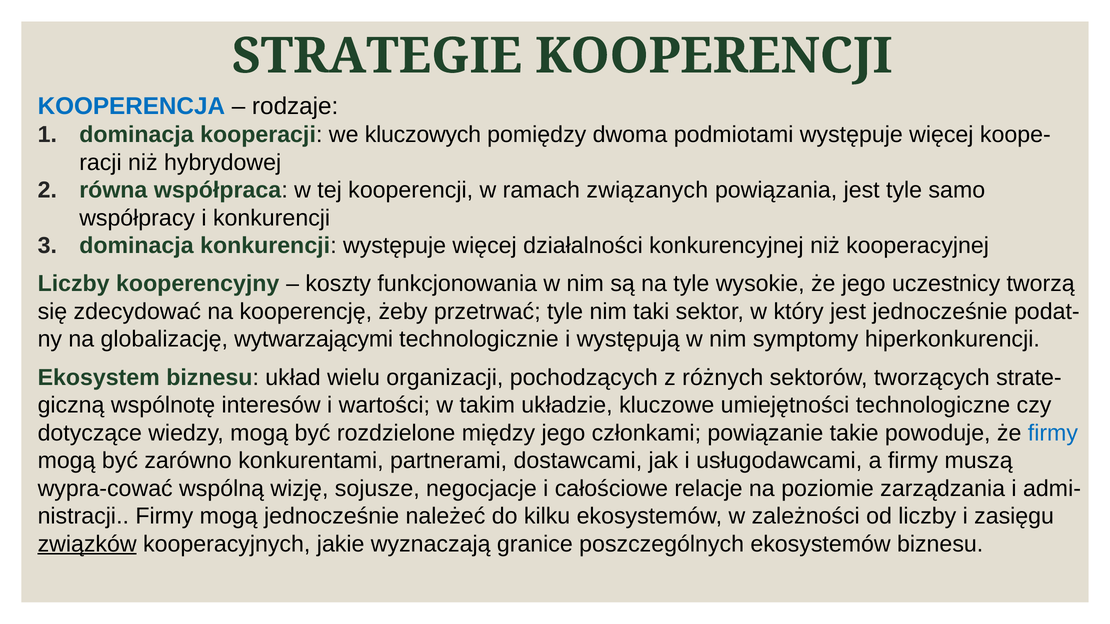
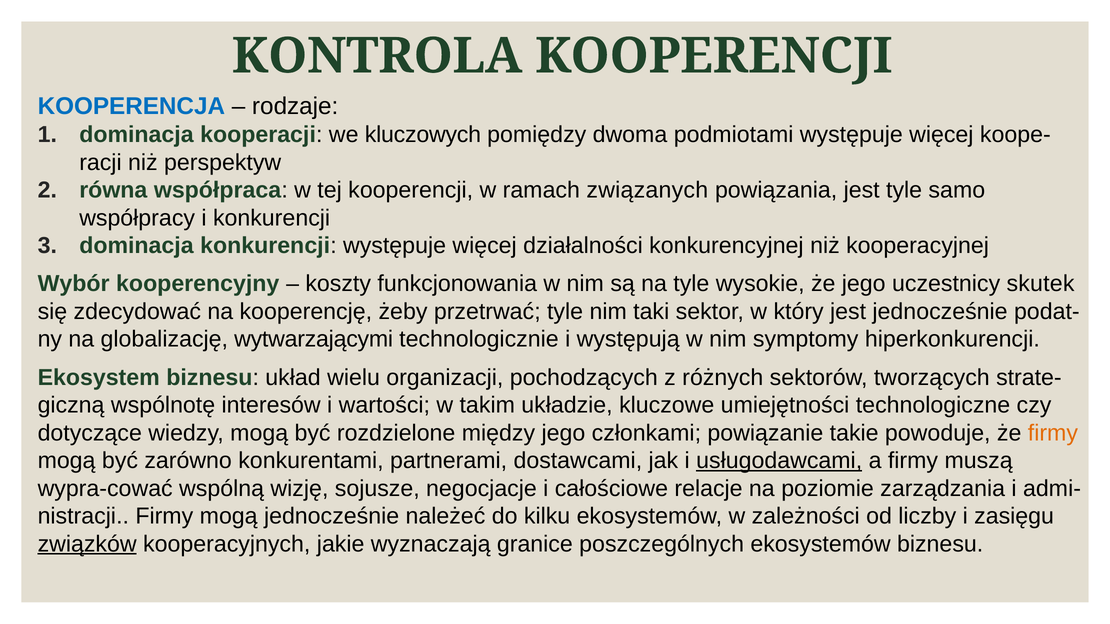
STRATEGIE: STRATEGIE -> KONTROLA
hybrydowej: hybrydowej -> perspektyw
Liczby at (74, 284): Liczby -> Wybór
tworzą: tworzą -> skutek
firmy at (1053, 433) colour: blue -> orange
usługodawcami underline: none -> present
